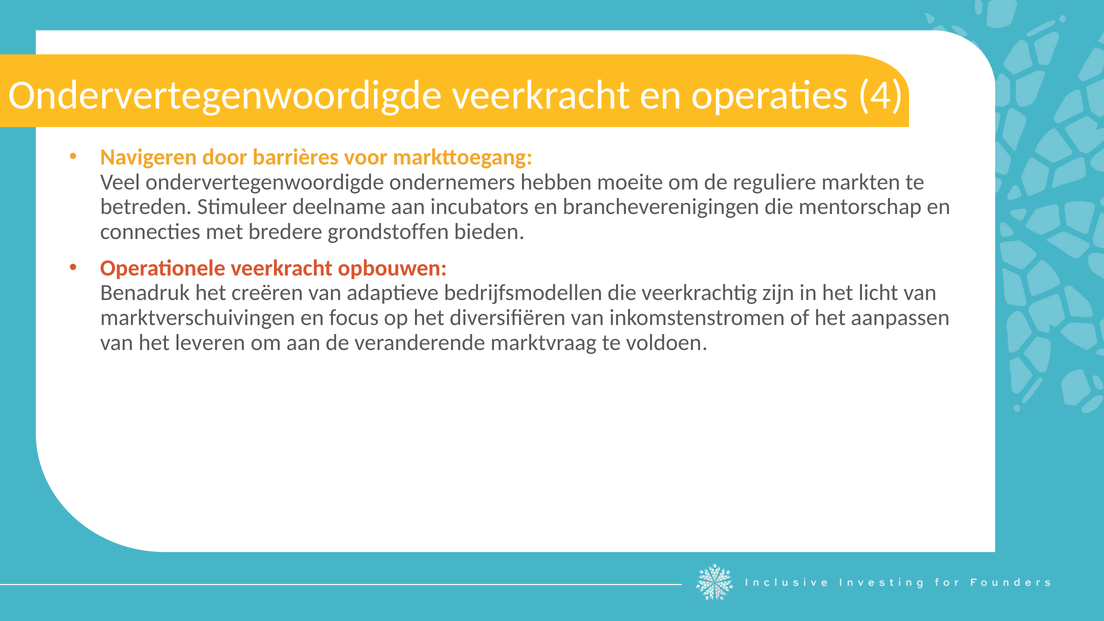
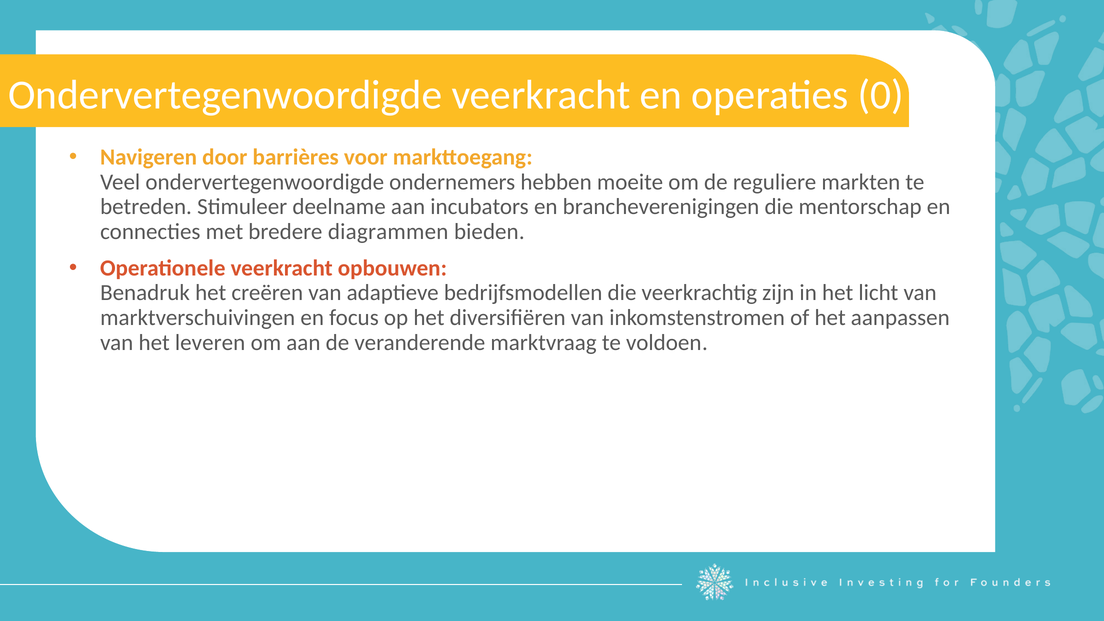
4: 4 -> 0
grondstoffen: grondstoffen -> diagrammen
